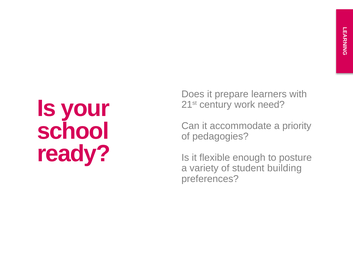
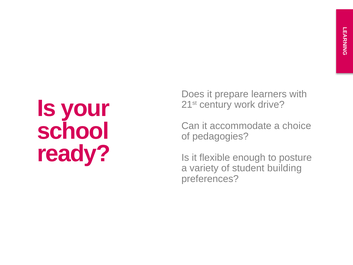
need: need -> drive
priority: priority -> choice
